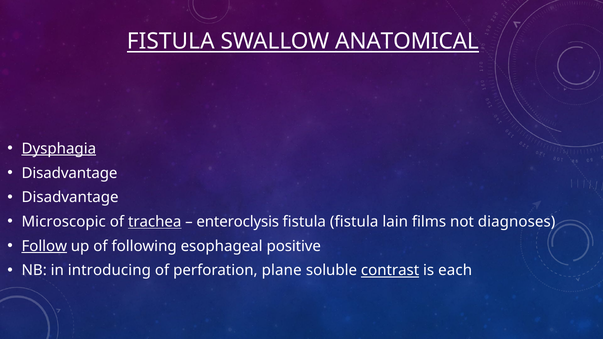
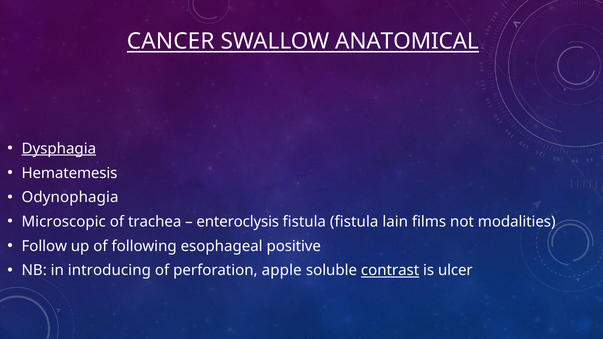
FISTULA at (171, 41): FISTULA -> CANCER
Disadvantage at (69, 173): Disadvantage -> Hematemesis
Disadvantage at (70, 198): Disadvantage -> Odynophagia
trachea underline: present -> none
diagnoses: diagnoses -> modalities
Follow underline: present -> none
plane: plane -> apple
each: each -> ulcer
